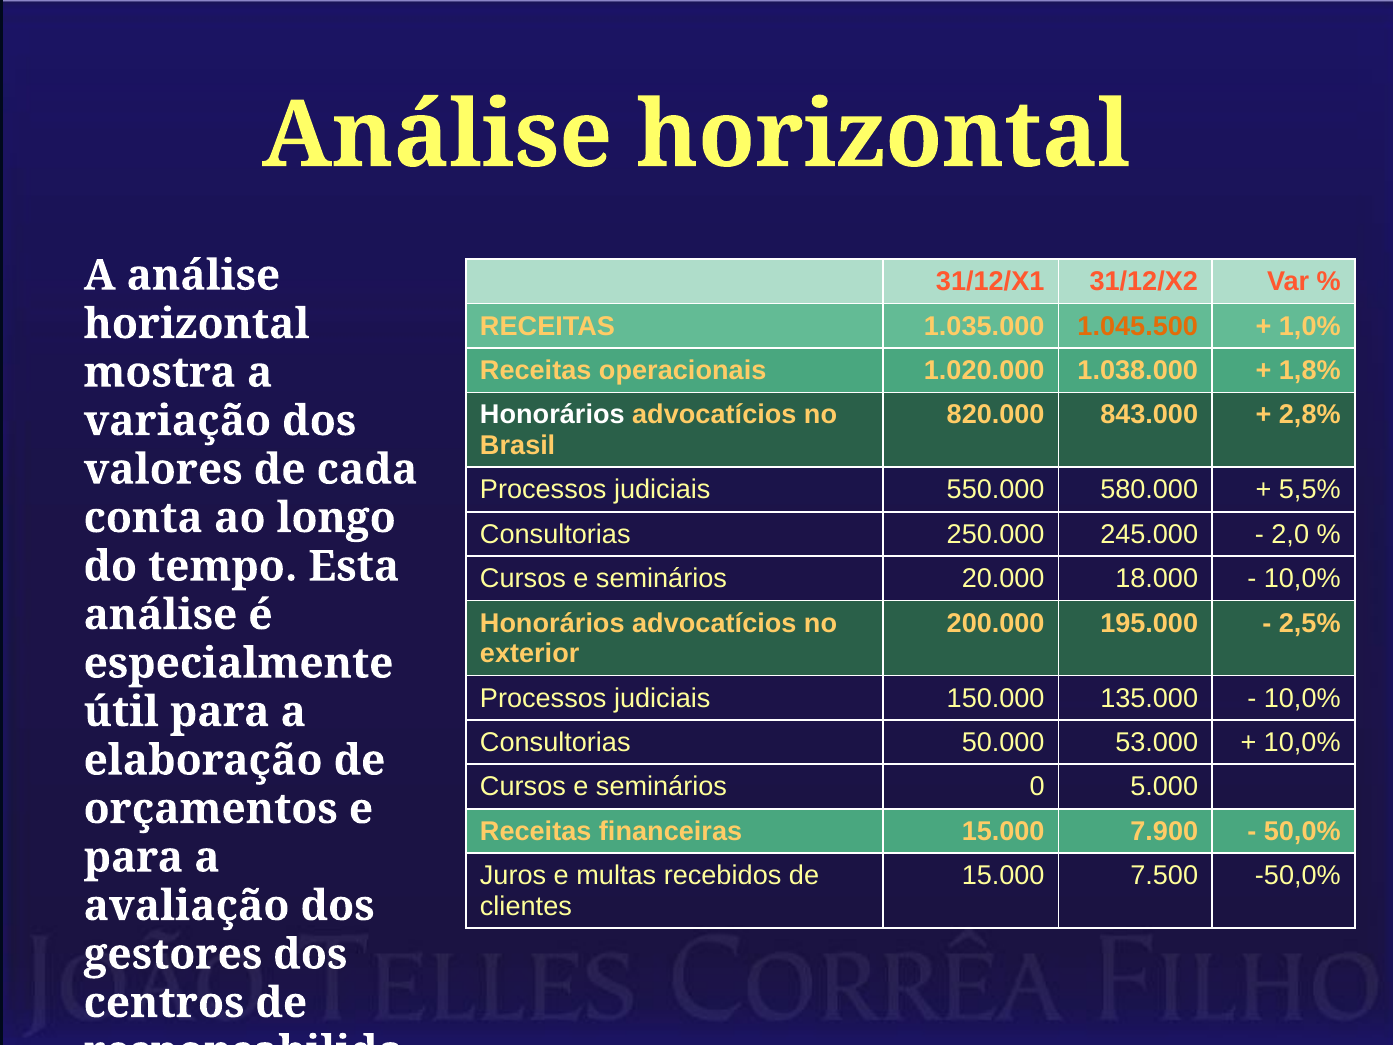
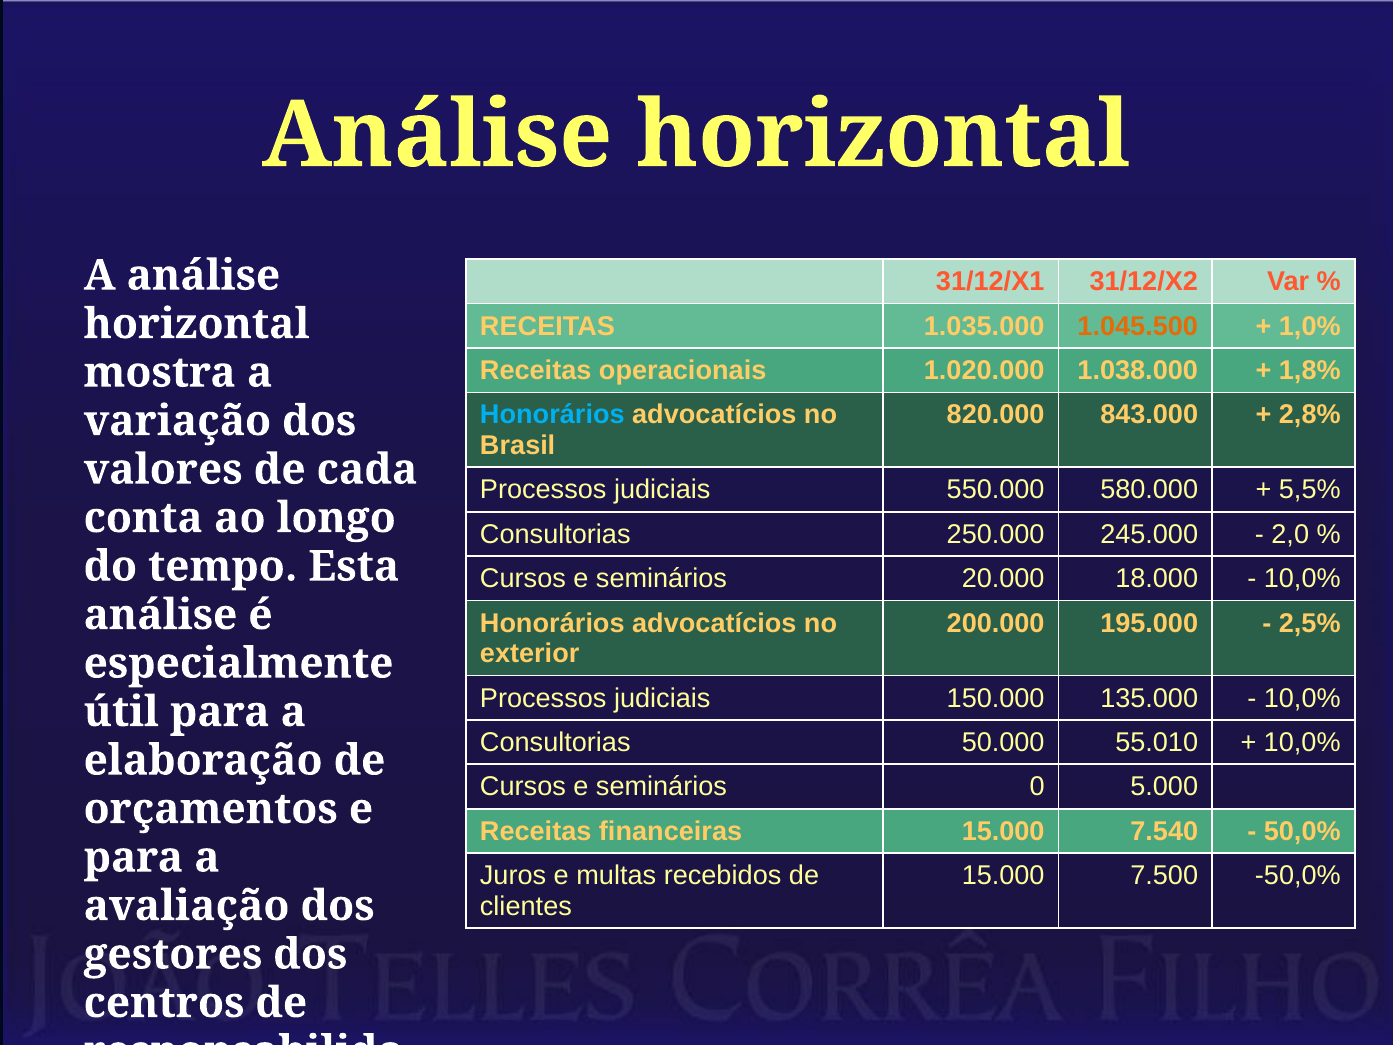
Honorários at (552, 415) colour: white -> light blue
53.000: 53.000 -> 55.010
7.900: 7.900 -> 7.540
